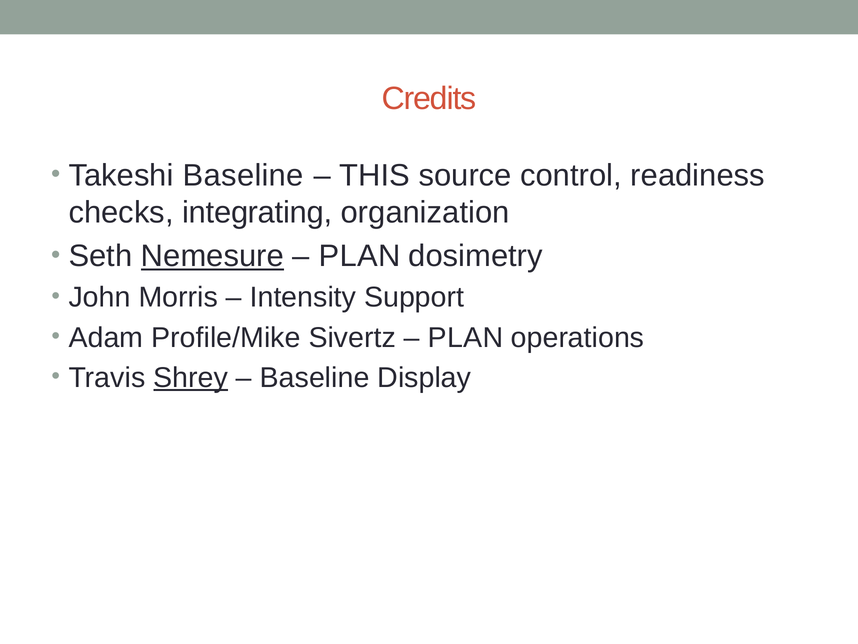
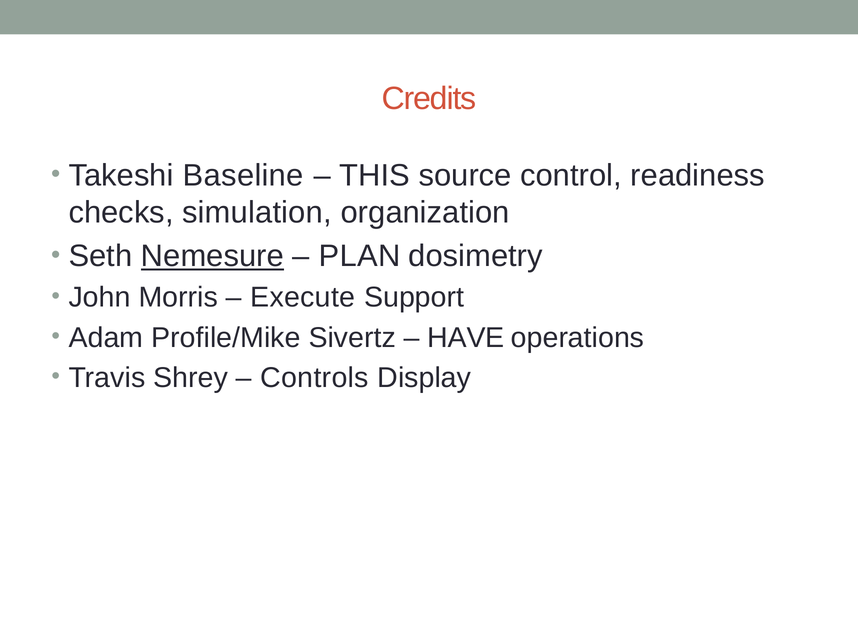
integrating: integrating -> simulation
Intensity: Intensity -> Execute
PLAN at (466, 337): PLAN -> HAVE
Shrey underline: present -> none
Baseline at (315, 377): Baseline -> Controls
